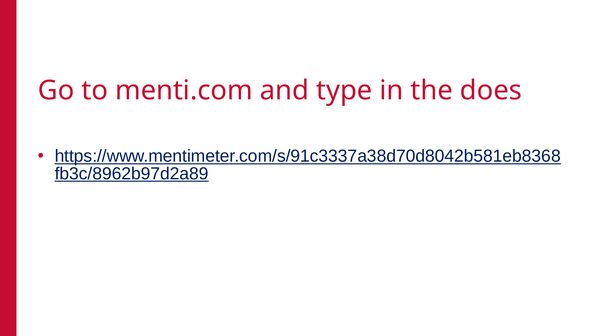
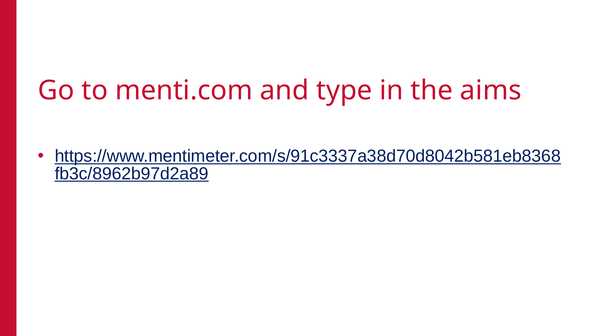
does: does -> aims
